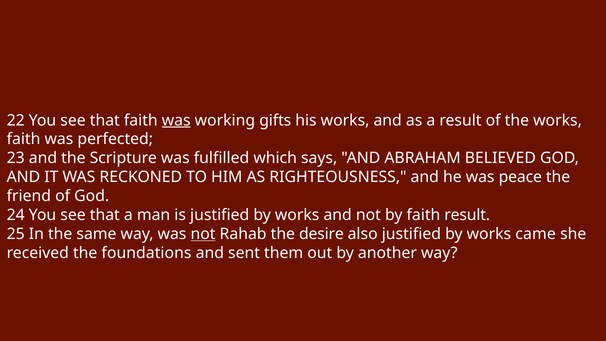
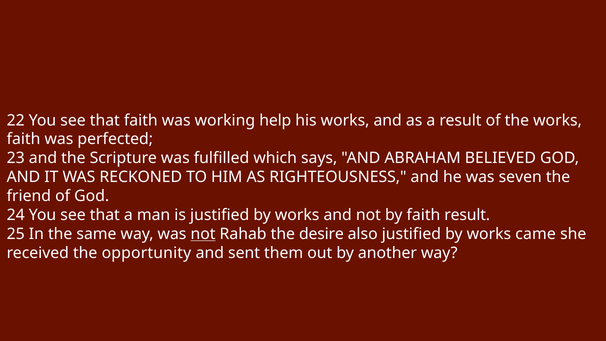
was at (176, 120) underline: present -> none
gifts: gifts -> help
peace: peace -> seven
foundations: foundations -> opportunity
